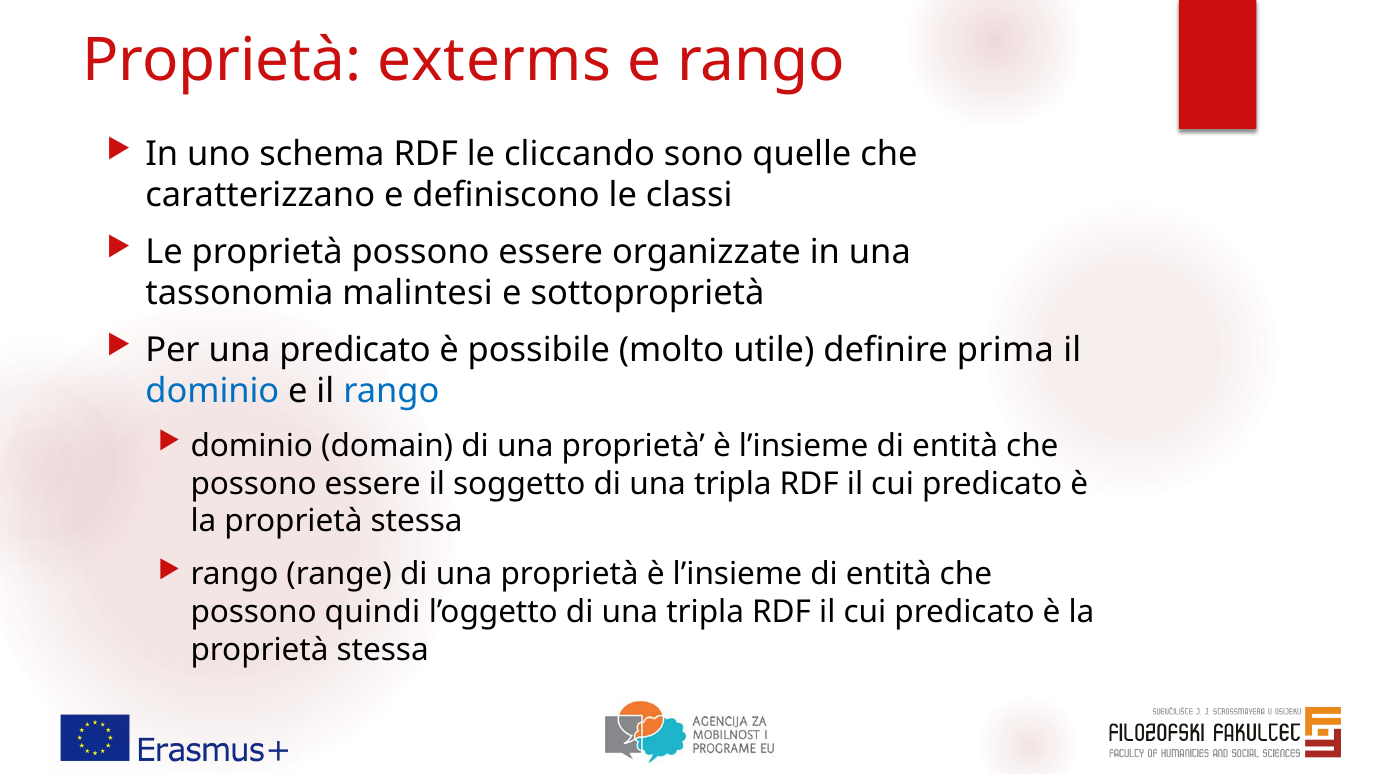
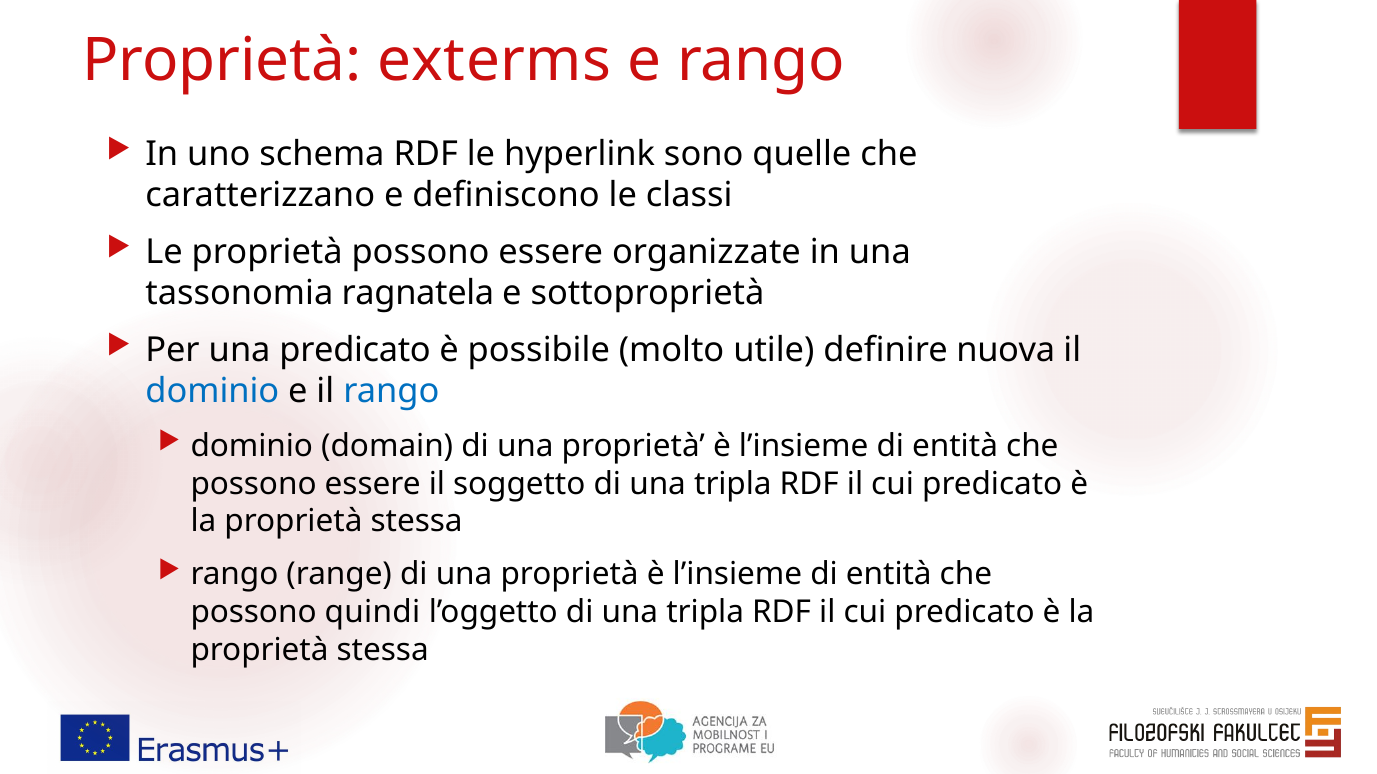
cliccando: cliccando -> hyperlink
malintesi: malintesi -> ragnatela
prima: prima -> nuova
